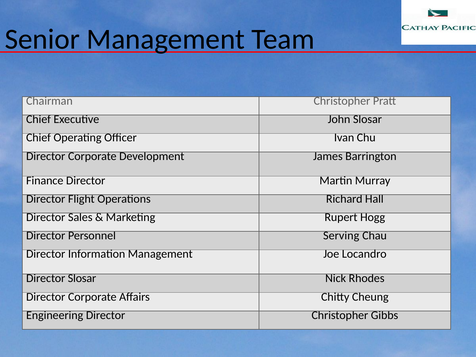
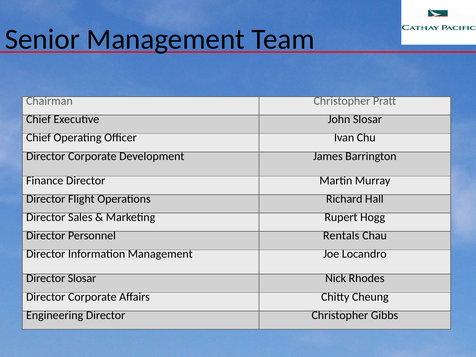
Serving: Serving -> Rentals
